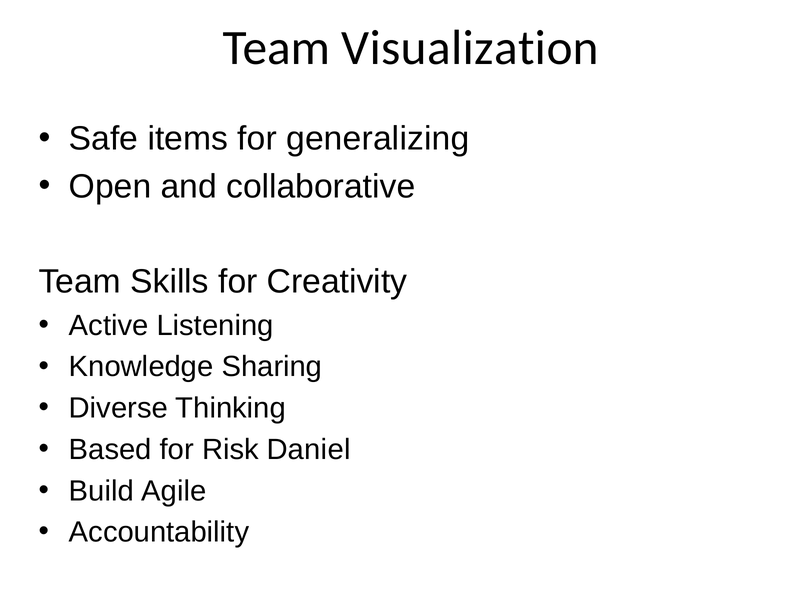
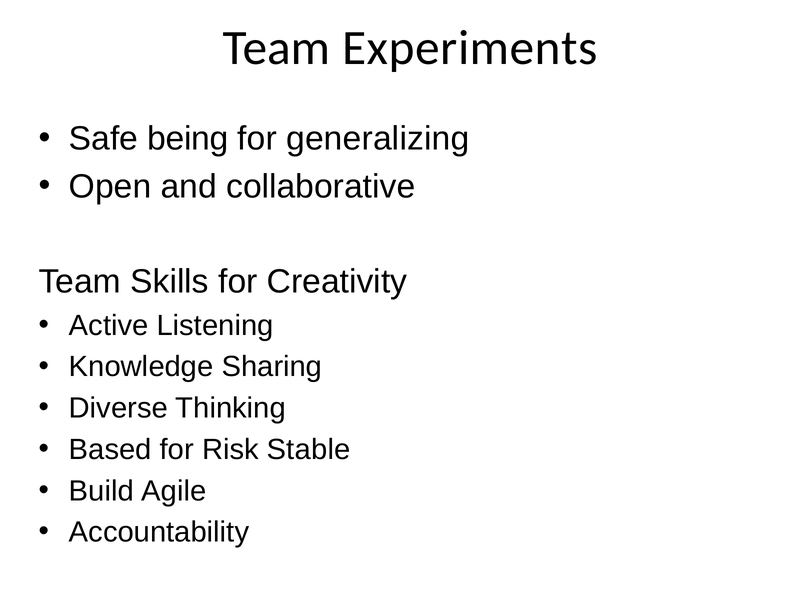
Visualization: Visualization -> Experiments
items: items -> being
Daniel: Daniel -> Stable
